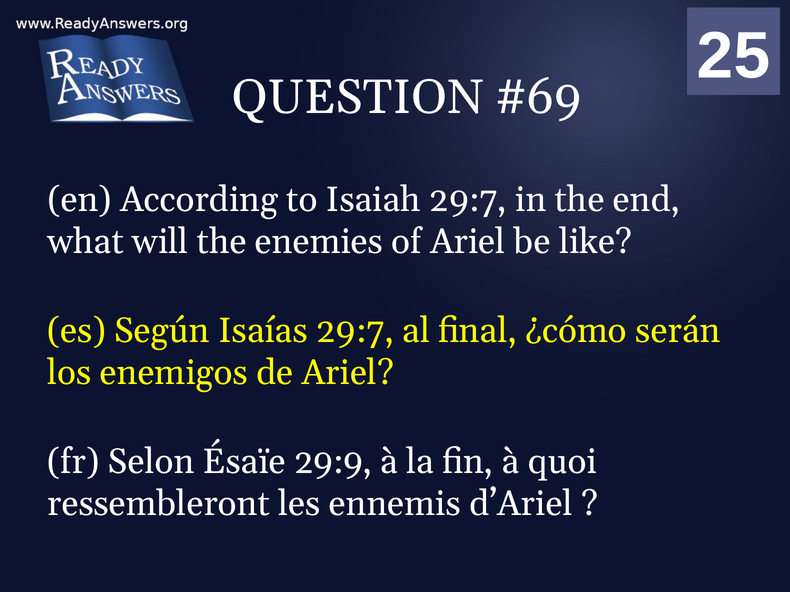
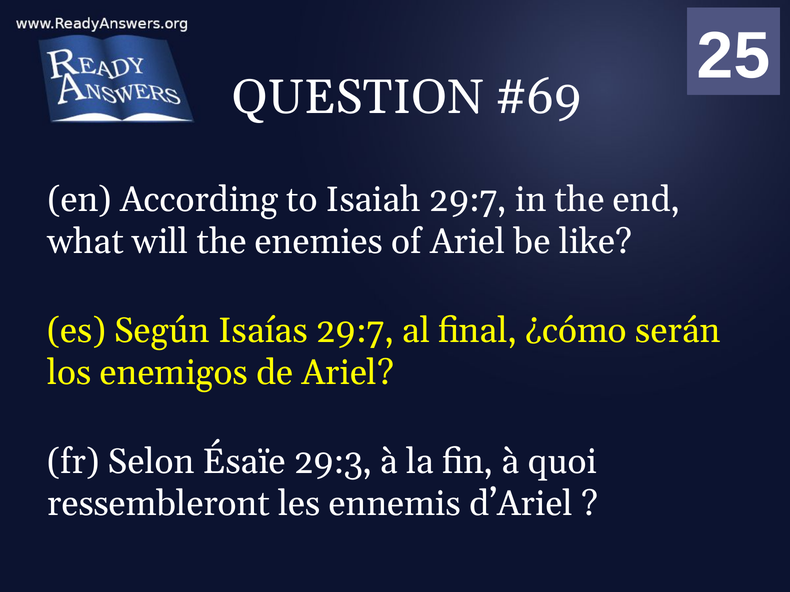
29:9: 29:9 -> 29:3
